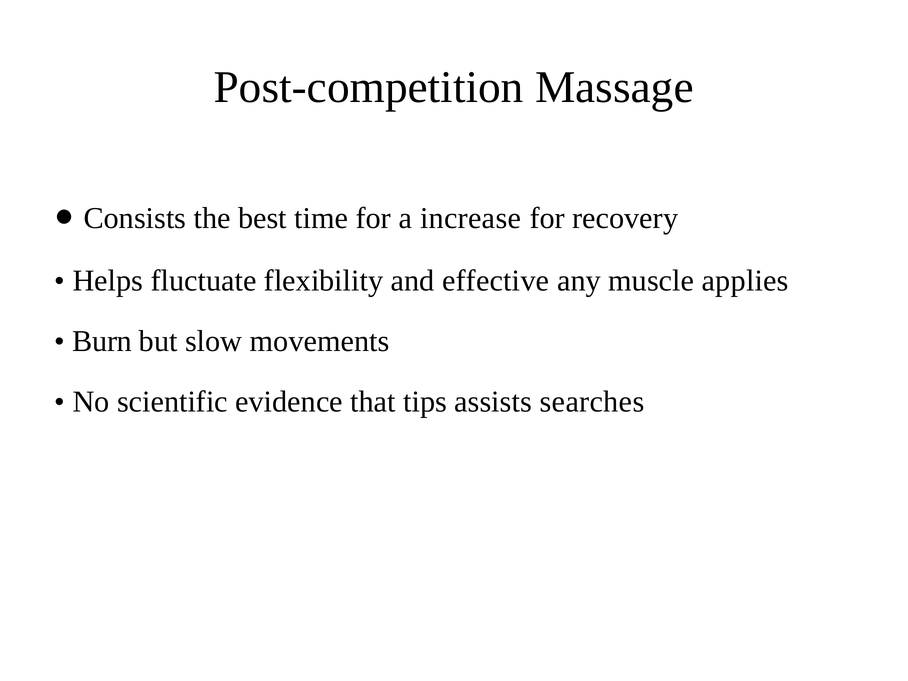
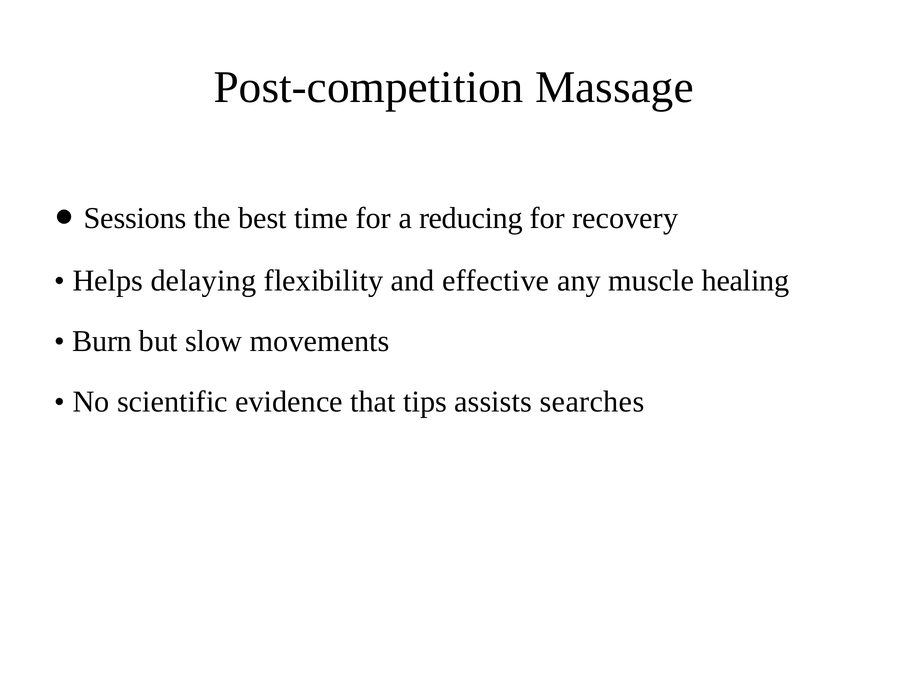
Consists: Consists -> Sessions
increase: increase -> reducing
fluctuate: fluctuate -> delaying
applies: applies -> healing
